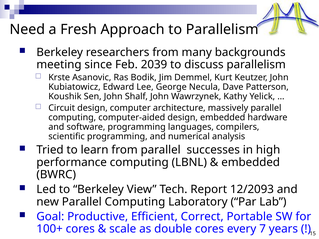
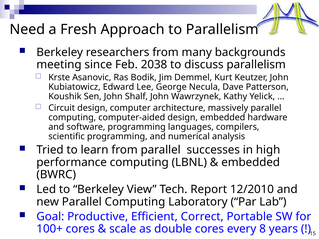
2039: 2039 -> 2038
12/2093: 12/2093 -> 12/2010
7: 7 -> 8
